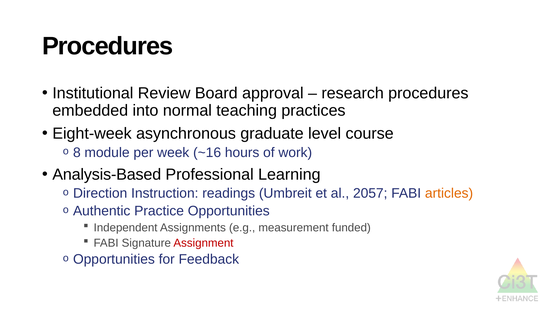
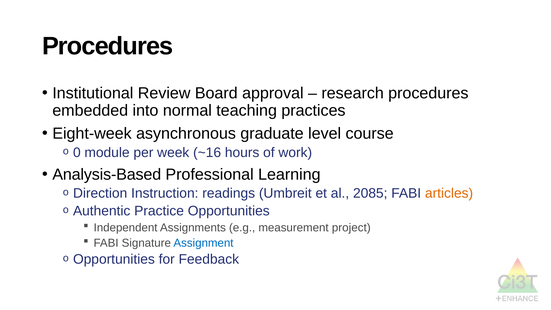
8: 8 -> 0
2057: 2057 -> 2085
funded: funded -> project
Assignment colour: red -> blue
